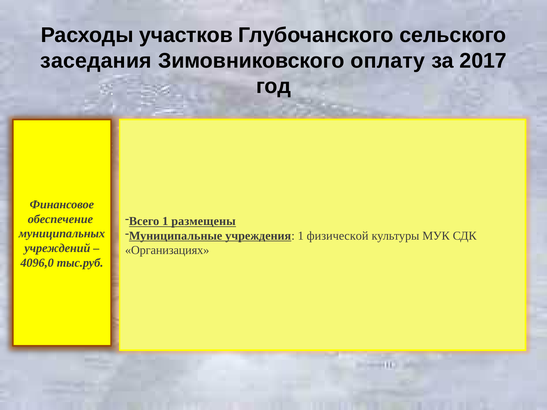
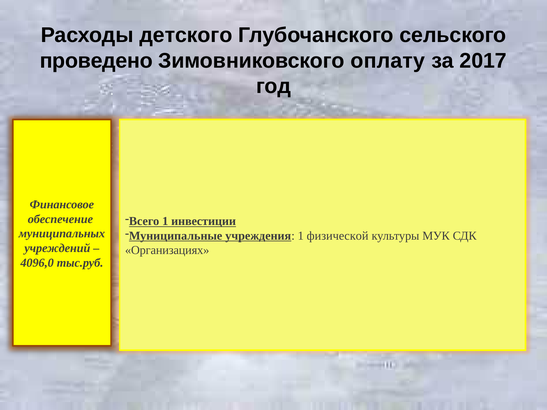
участков: участков -> детского
заседания: заседания -> проведено
размещены: размещены -> инвестиции
